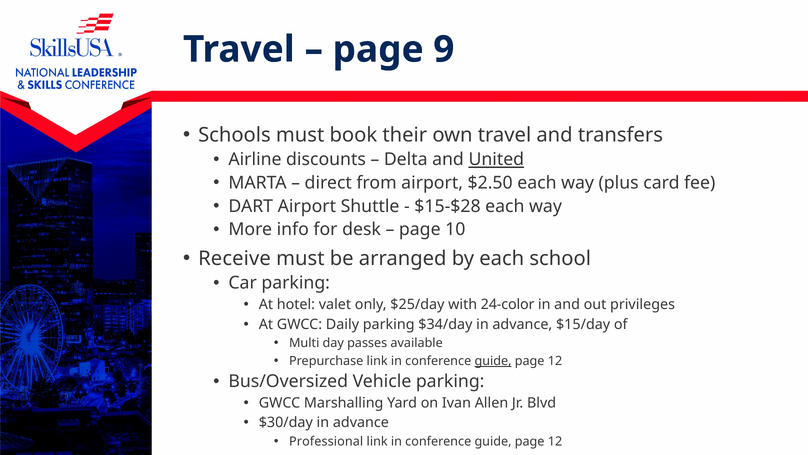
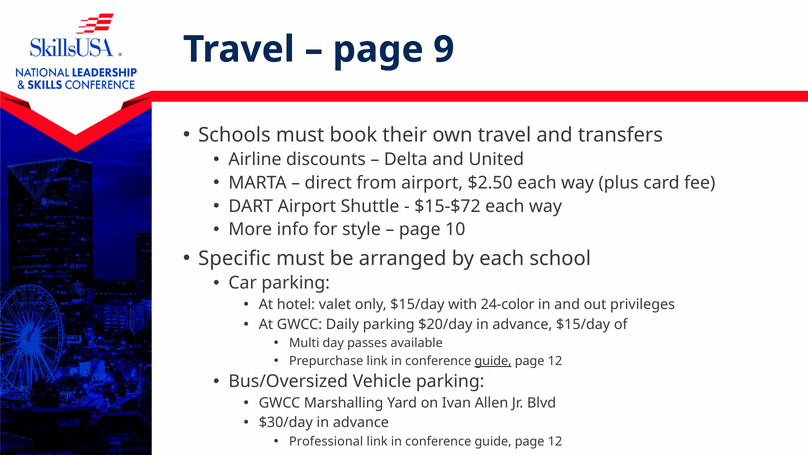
United underline: present -> none
$15-$28: $15-$28 -> $15-$72
desk: desk -> style
Receive: Receive -> Specific
only $25/day: $25/day -> $15/day
$34/day: $34/day -> $20/day
